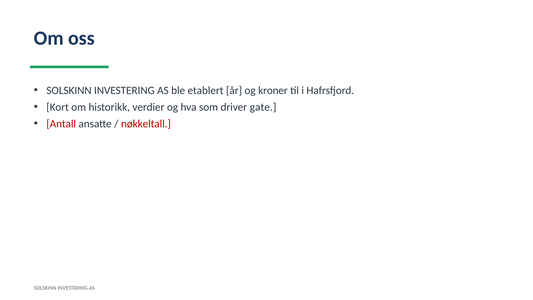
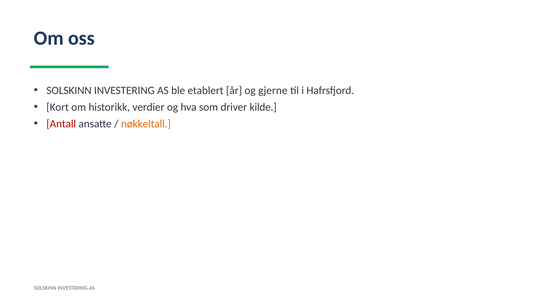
kroner: kroner -> gjerne
gate: gate -> kilde
nøkkeltall colour: red -> orange
